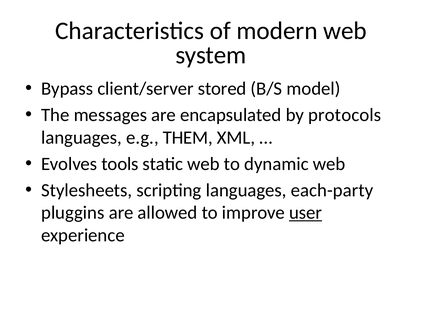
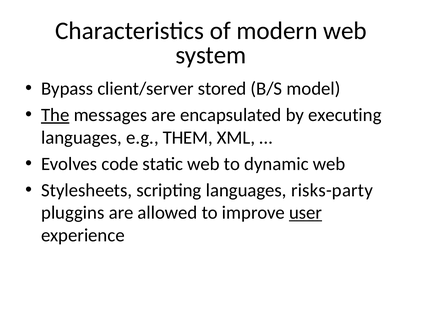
The underline: none -> present
protocols: protocols -> executing
tools: tools -> code
each-party: each-party -> risks-party
